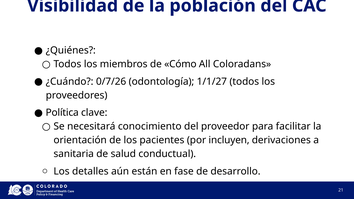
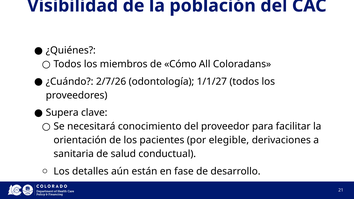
0/7/26: 0/7/26 -> 2/7/26
Política: Política -> Supera
incluyen: incluyen -> elegible
